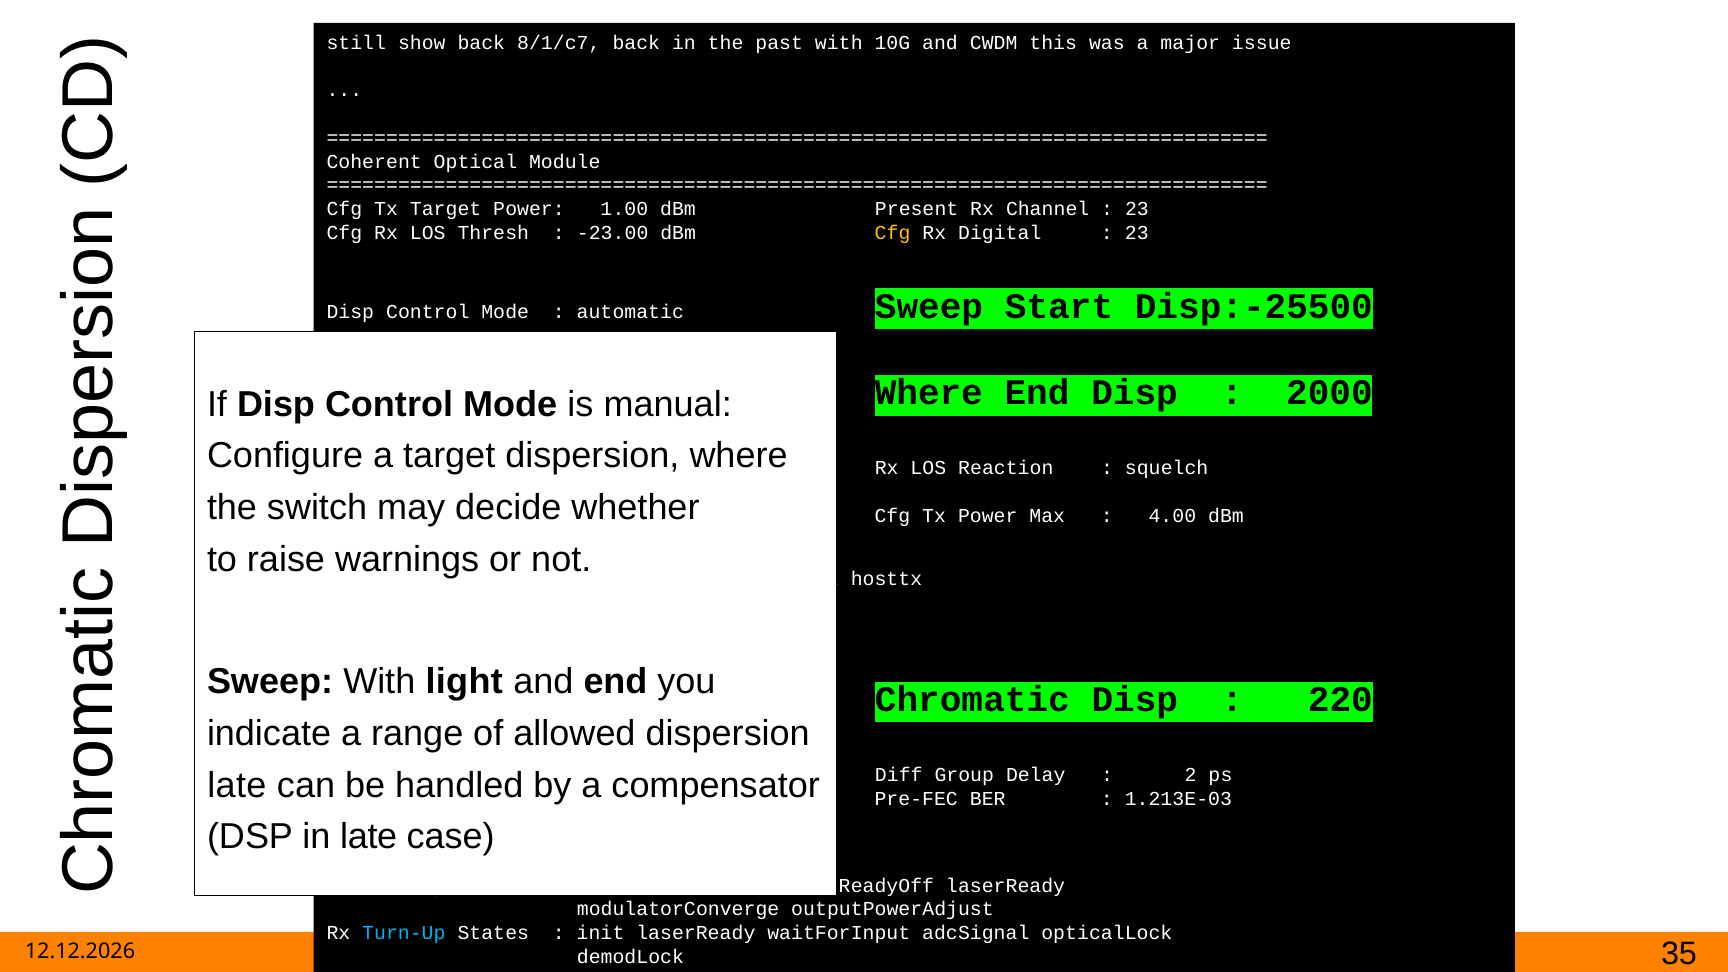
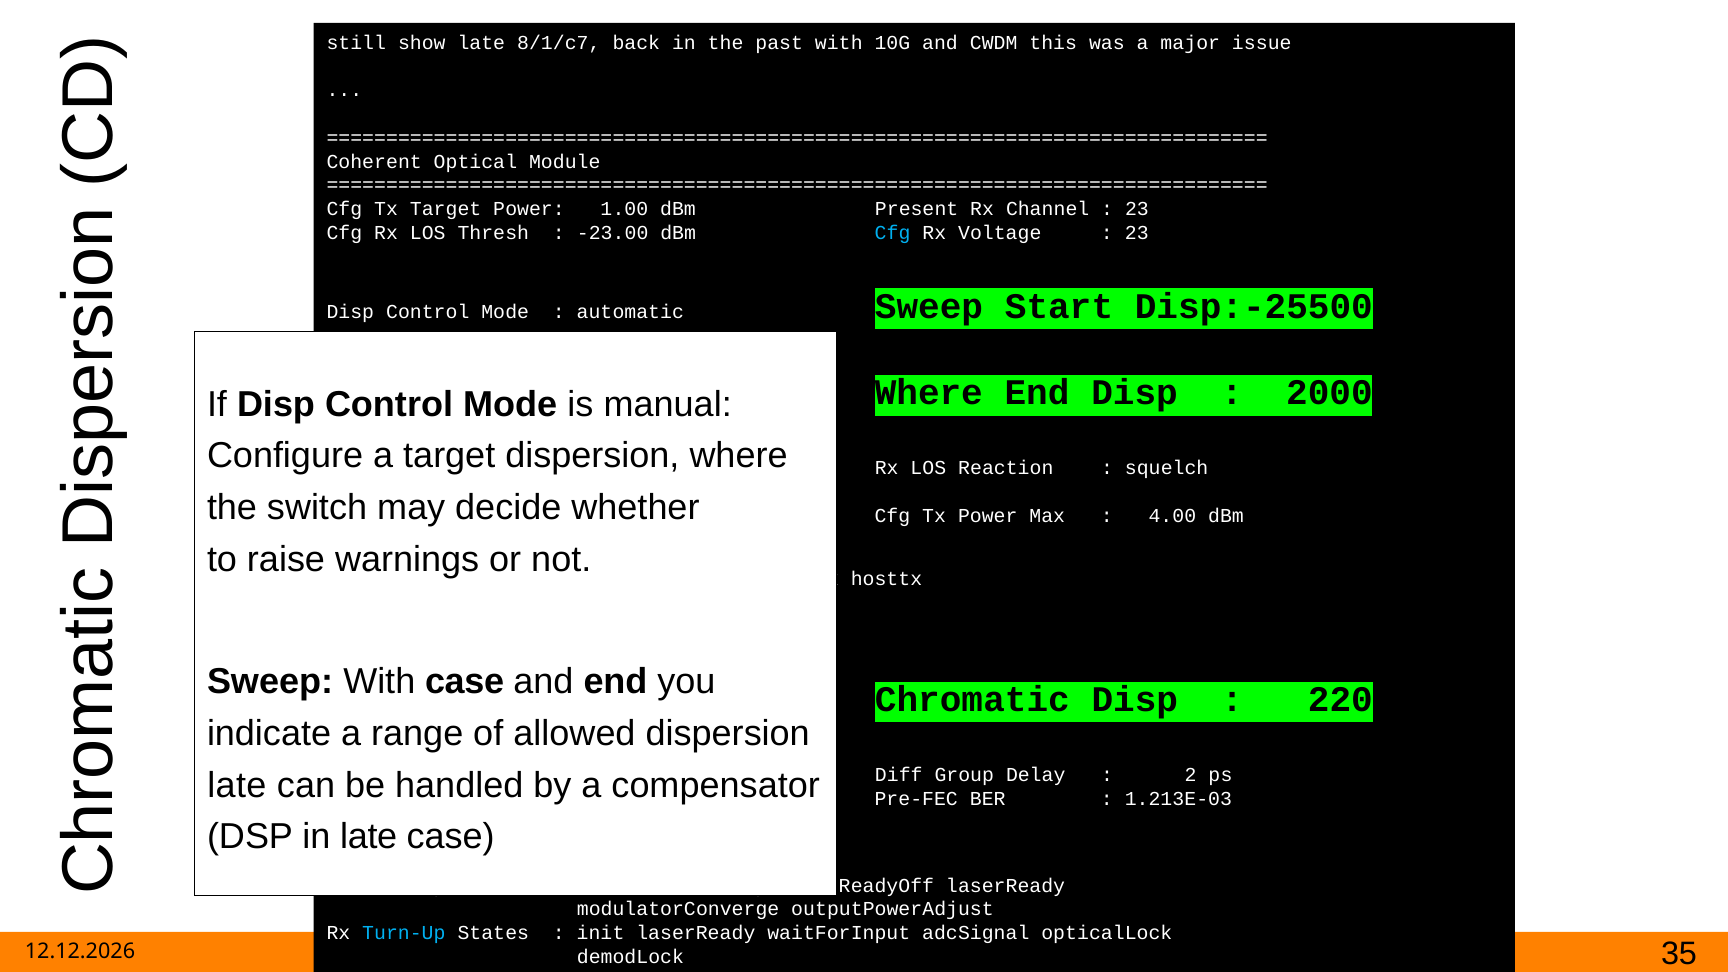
show back: back -> late
Cfg at (893, 233) colour: yellow -> light blue
Digital: Digital -> Voltage
With light: light -> case
